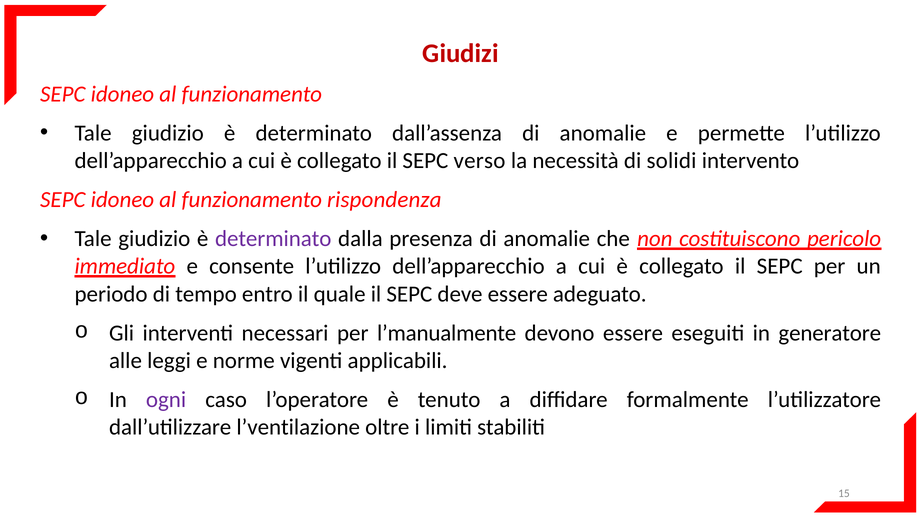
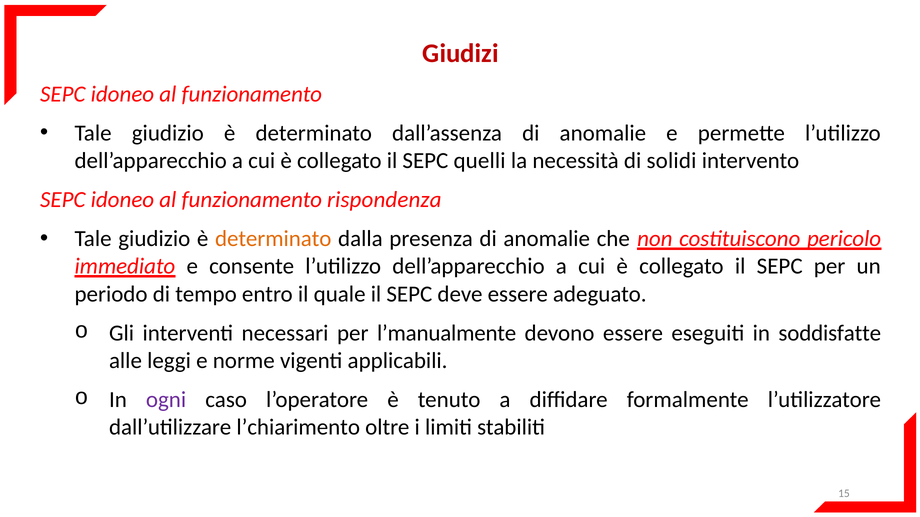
verso: verso -> quelli
determinato at (273, 239) colour: purple -> orange
generatore: generatore -> soddisfatte
l’ventilazione: l’ventilazione -> l’chiarimento
